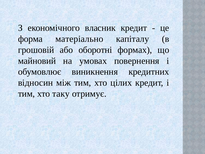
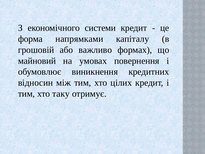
власник: власник -> системи
матеріально: матеріально -> напрямками
оборотні: оборотні -> важливо
